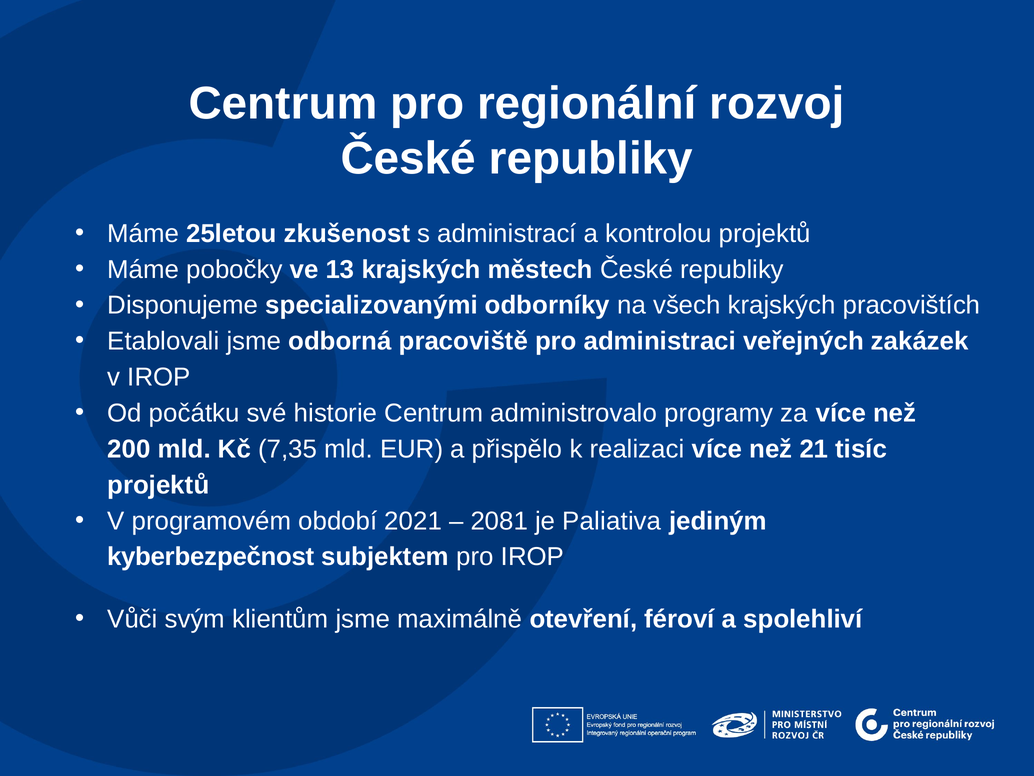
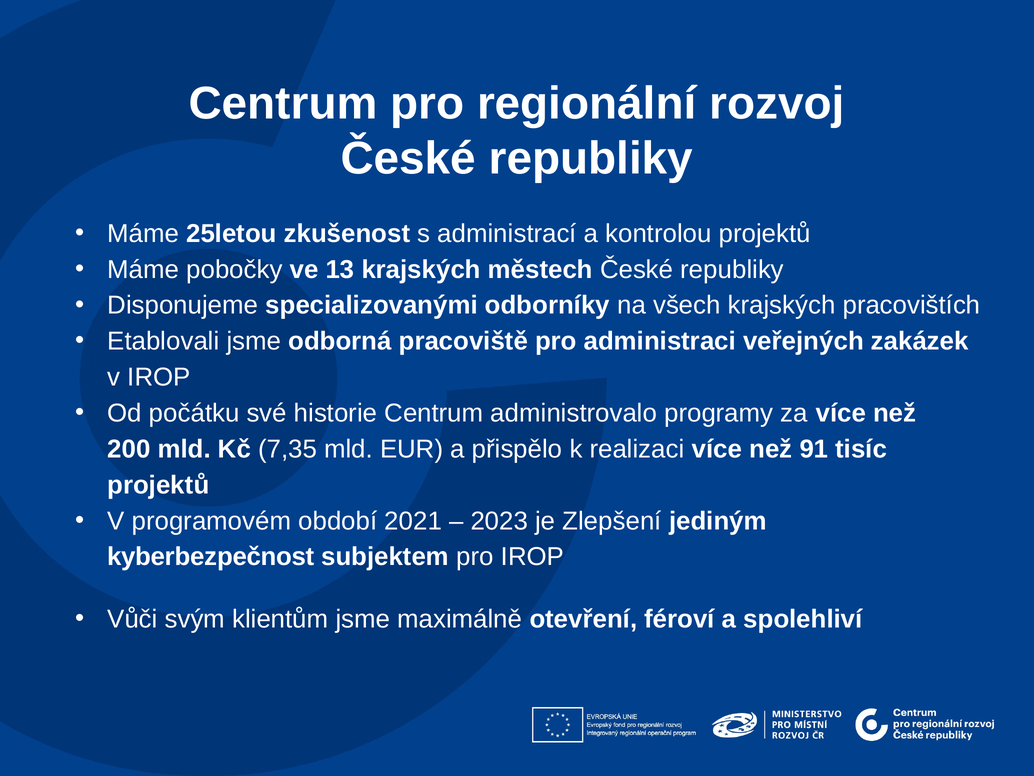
21: 21 -> 91
2081: 2081 -> 2023
Paliativa: Paliativa -> Zlepšení
